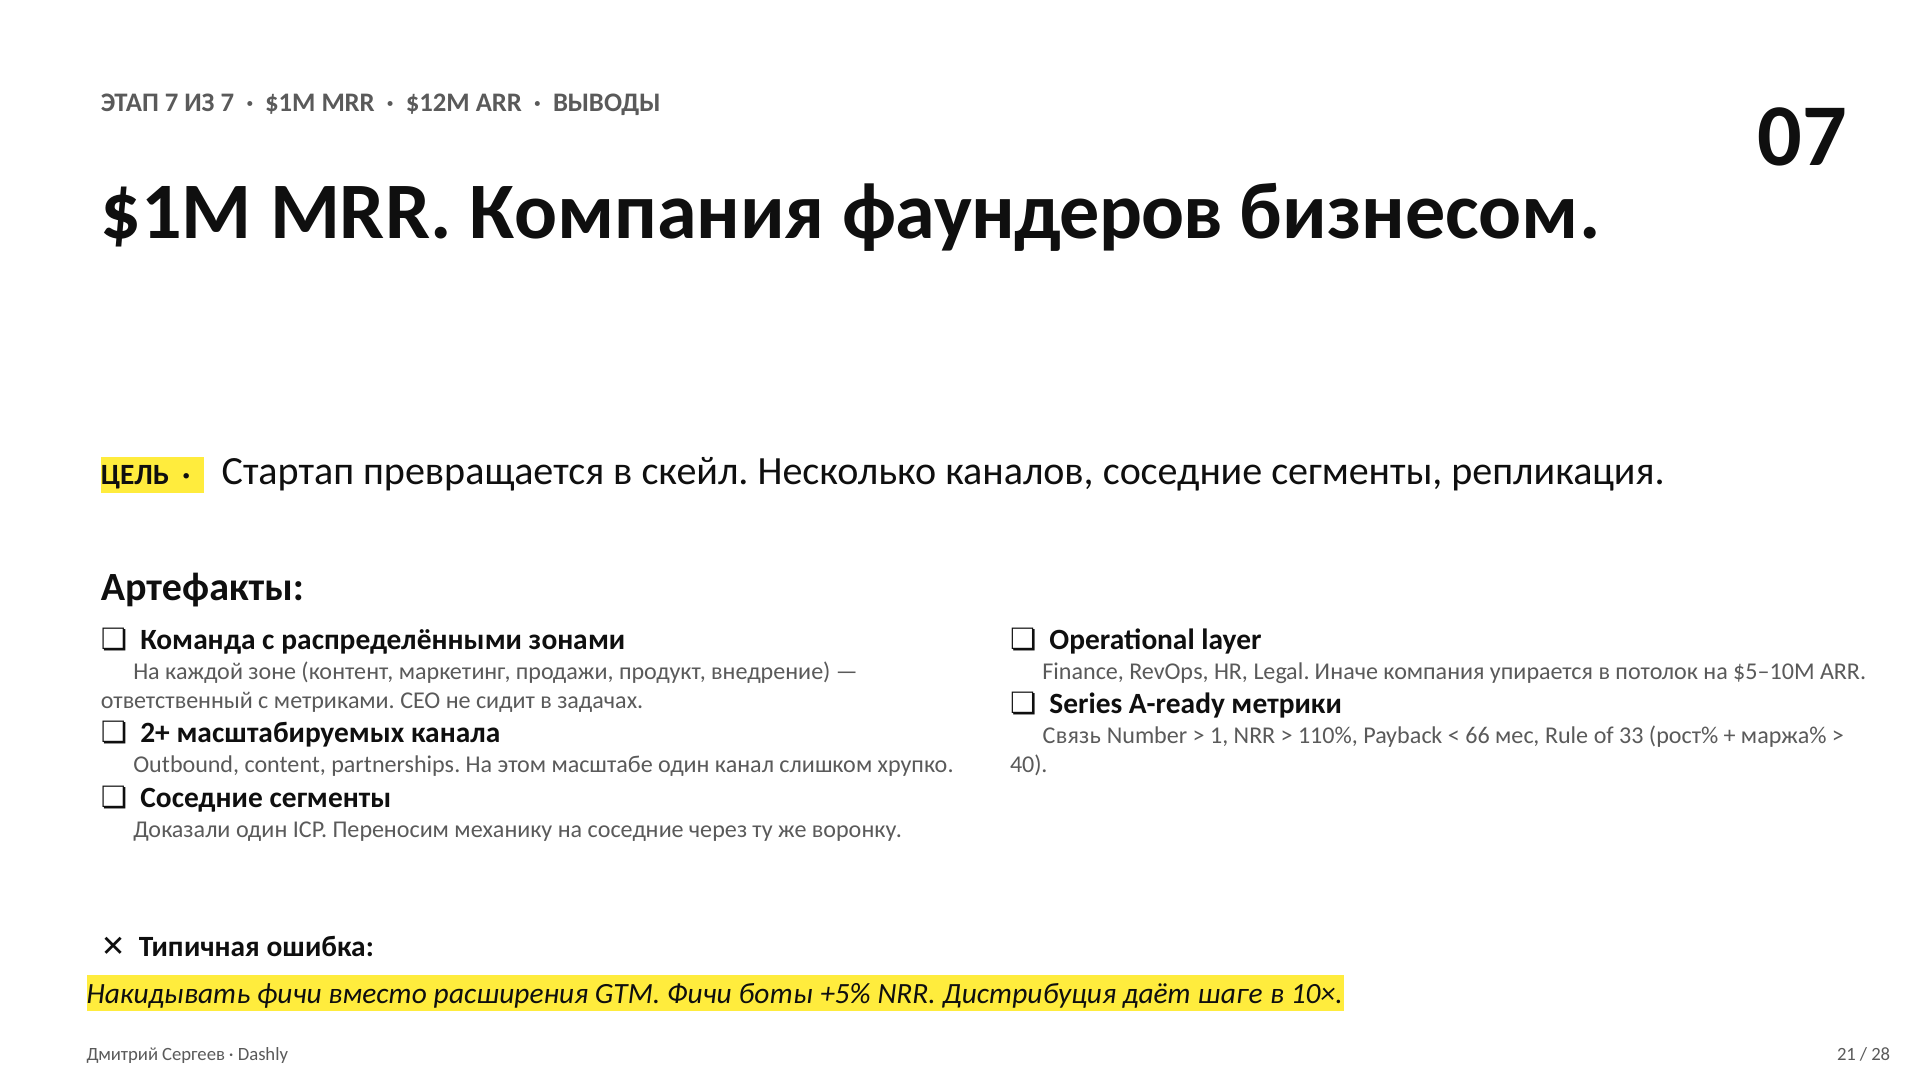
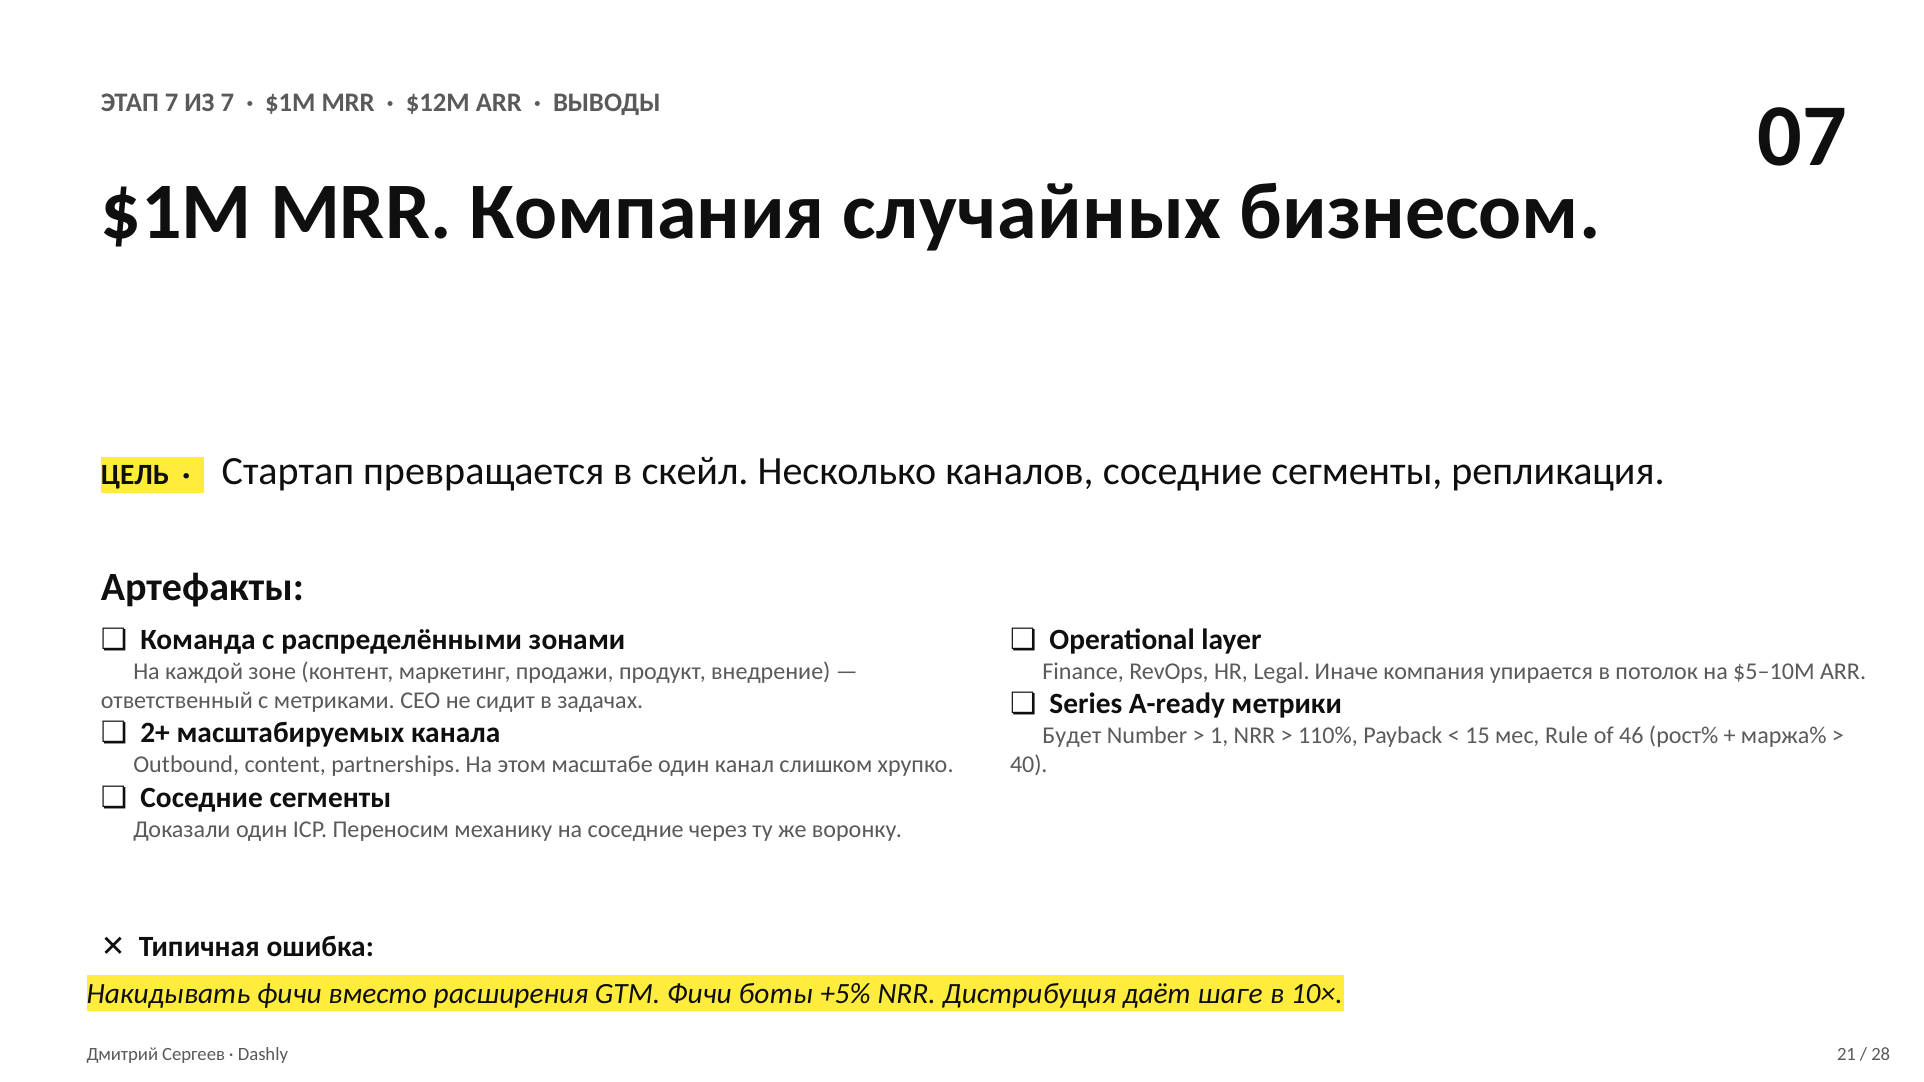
фаундеров: фаундеров -> случайных
Связь: Связь -> Будет
66: 66 -> 15
33: 33 -> 46
